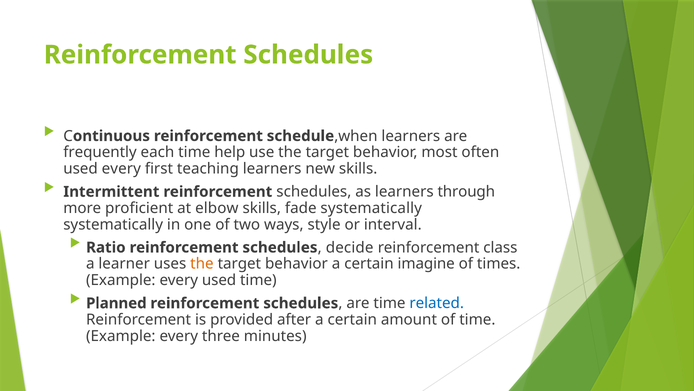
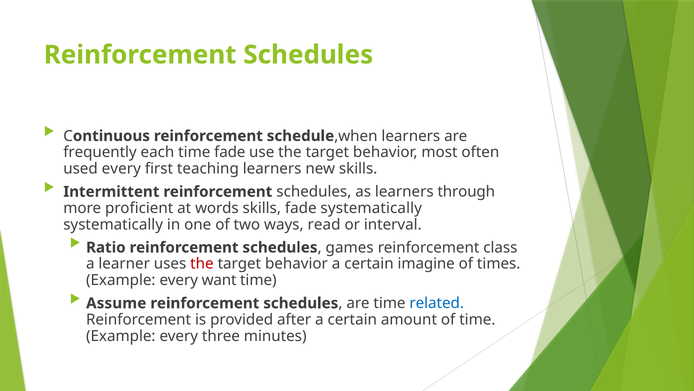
time help: help -> fade
elbow: elbow -> words
style: style -> read
decide: decide -> games
the at (202, 264) colour: orange -> red
every used: used -> want
Planned: Planned -> Assume
